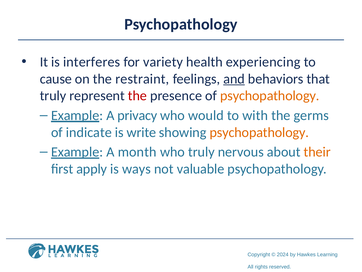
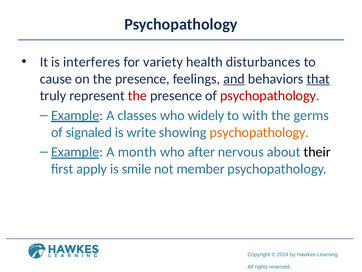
experiencing: experiencing -> disturbances
on the restraint: restraint -> presence
that underline: none -> present
psychopathology at (270, 96) colour: orange -> red
privacy: privacy -> classes
would: would -> widely
indicate: indicate -> signaled
who truly: truly -> after
their colour: orange -> black
ways: ways -> smile
valuable: valuable -> member
